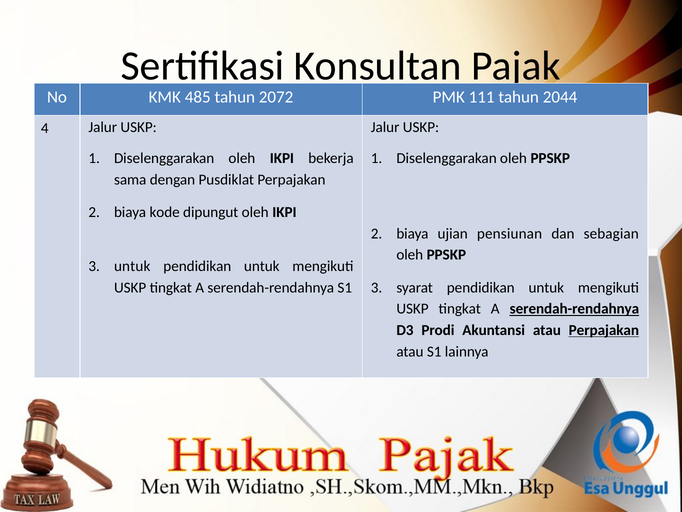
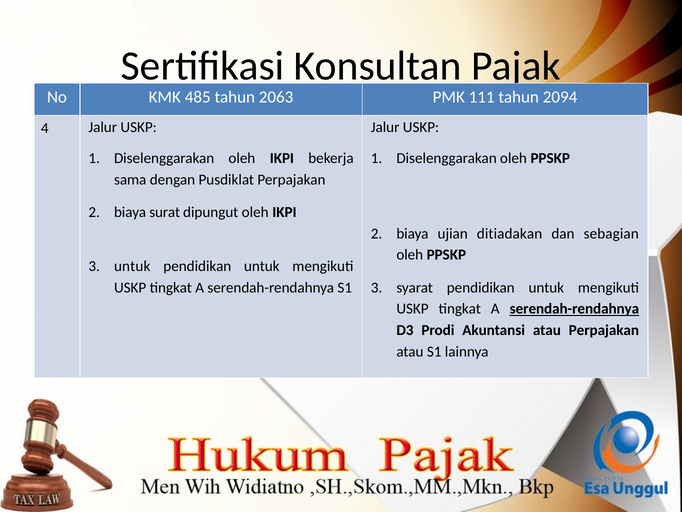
2072: 2072 -> 2063
2044: 2044 -> 2094
kode: kode -> surat
pensiunan: pensiunan -> ditiadakan
Perpajakan at (604, 330) underline: present -> none
